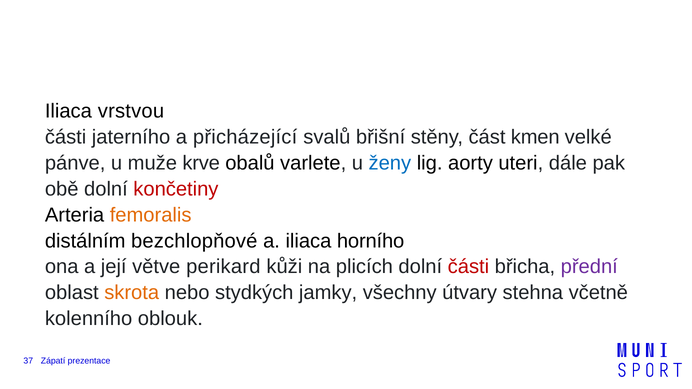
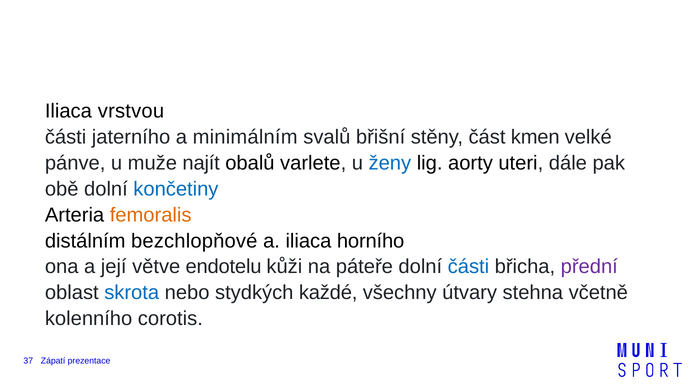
přicházející: přicházející -> minimálním
krve: krve -> najít
končetiny colour: red -> blue
perikard: perikard -> endotelu
plicích: plicích -> páteře
části at (468, 267) colour: red -> blue
skrota colour: orange -> blue
jamky: jamky -> každé
oblouk: oblouk -> corotis
